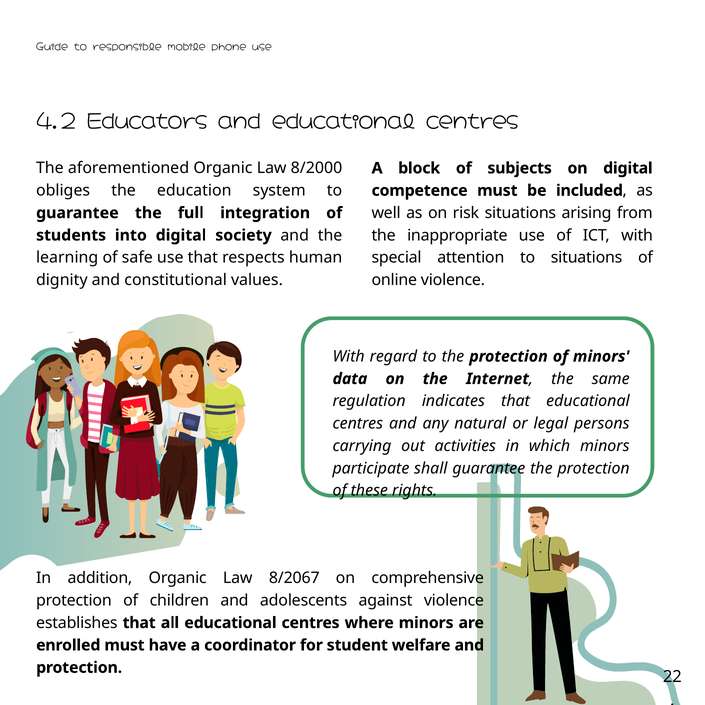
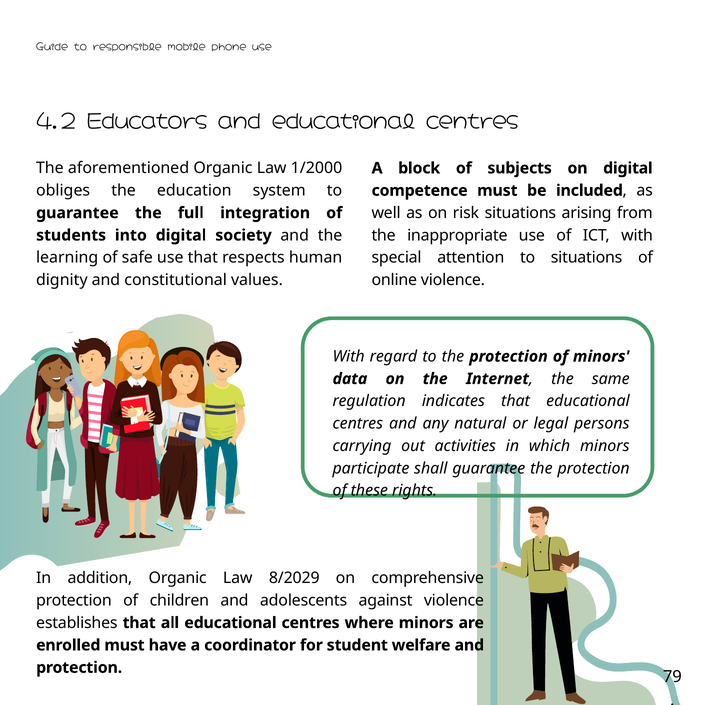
8/2000: 8/2000 -> 1/2000
8/2067: 8/2067 -> 8/2029
22: 22 -> 79
